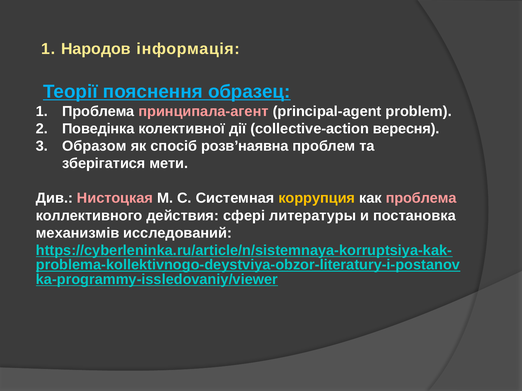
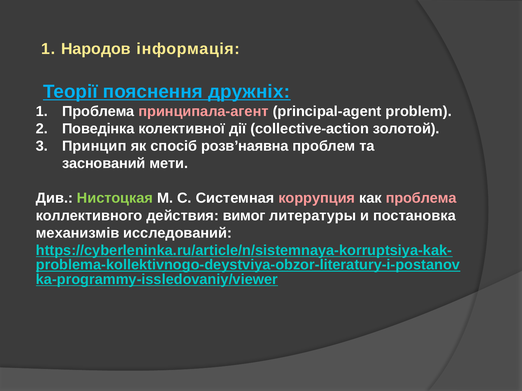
образец: образец -> дружніх
вересня: вересня -> золотой
Образом: Образом -> Принцип
зберігатися: зберігатися -> заснований
Нистоцкая colour: pink -> light green
коррупция colour: yellow -> pink
сфері: сфері -> вимог
